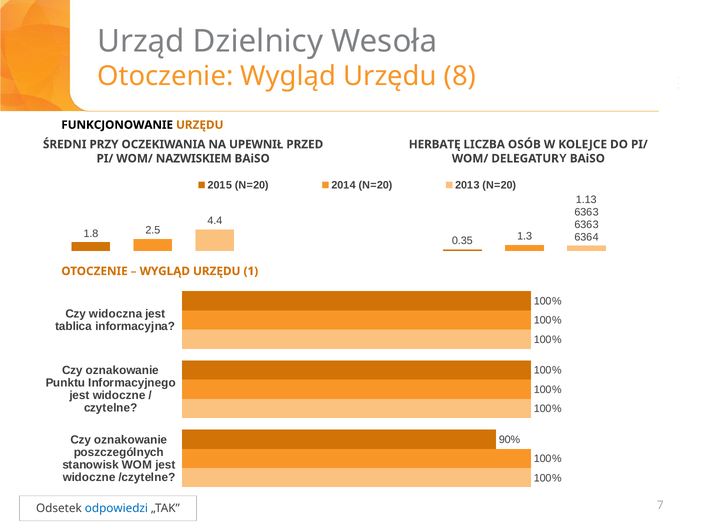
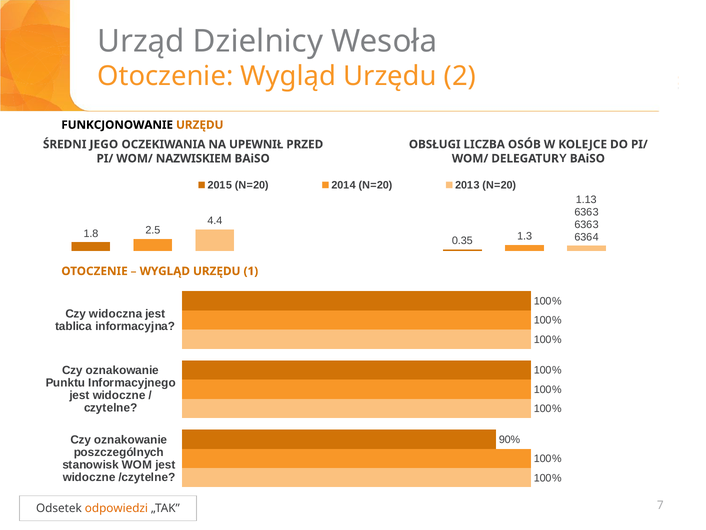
8: 8 -> 2
PRZY: PRZY -> JEGO
HERBATĘ: HERBATĘ -> OBSŁUGI
odpowiedzi colour: blue -> orange
